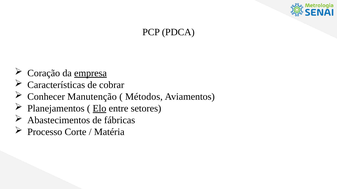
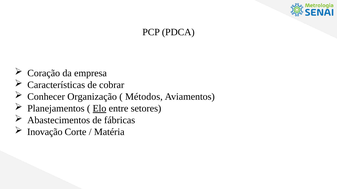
empresa underline: present -> none
Manutenção: Manutenção -> Organização
Processo: Processo -> Inovação
